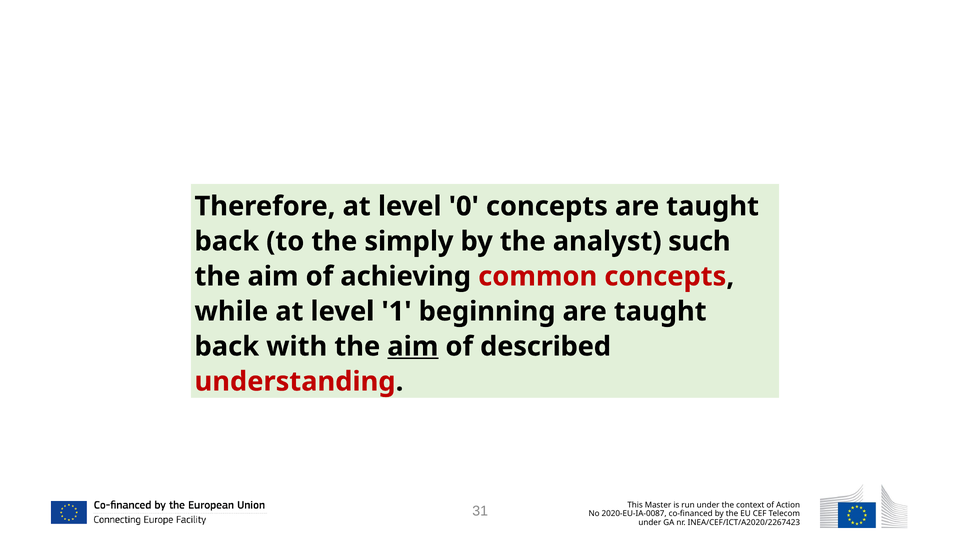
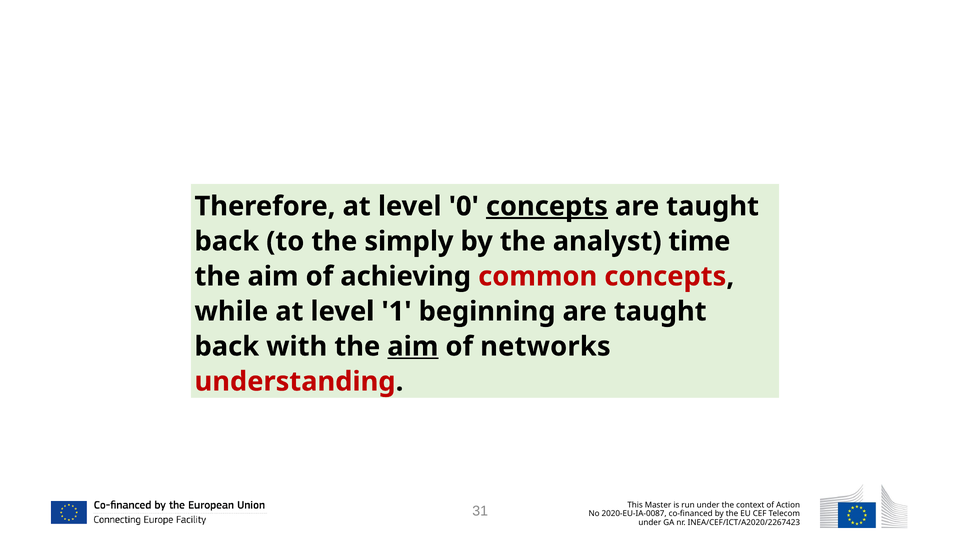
concepts at (547, 206) underline: none -> present
such: such -> time
described: described -> networks
